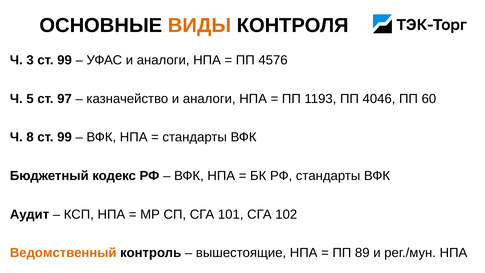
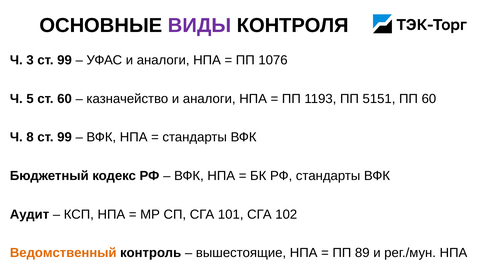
ВИДЫ colour: orange -> purple
4576: 4576 -> 1076
ст 97: 97 -> 60
4046: 4046 -> 5151
